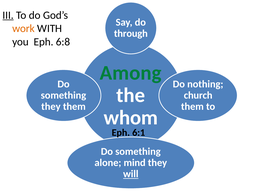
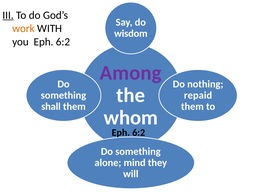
through: through -> wisdom
you Eph 6:8: 6:8 -> 6:2
Among colour: green -> purple
church: church -> repaid
they at (51, 106): they -> shall
6:1 at (139, 132): 6:1 -> 6:2
will underline: present -> none
